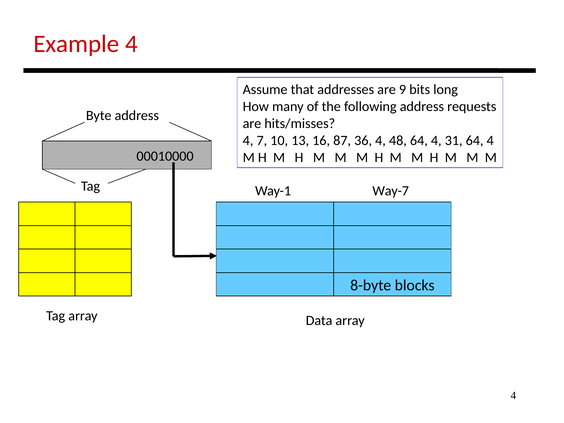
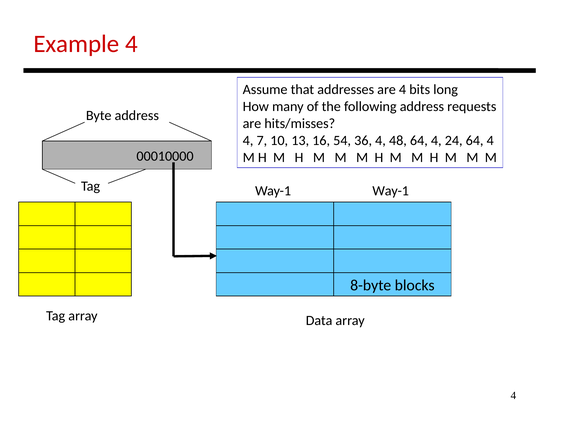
are 9: 9 -> 4
87: 87 -> 54
31: 31 -> 24
Way-1 Way-7: Way-7 -> Way-1
